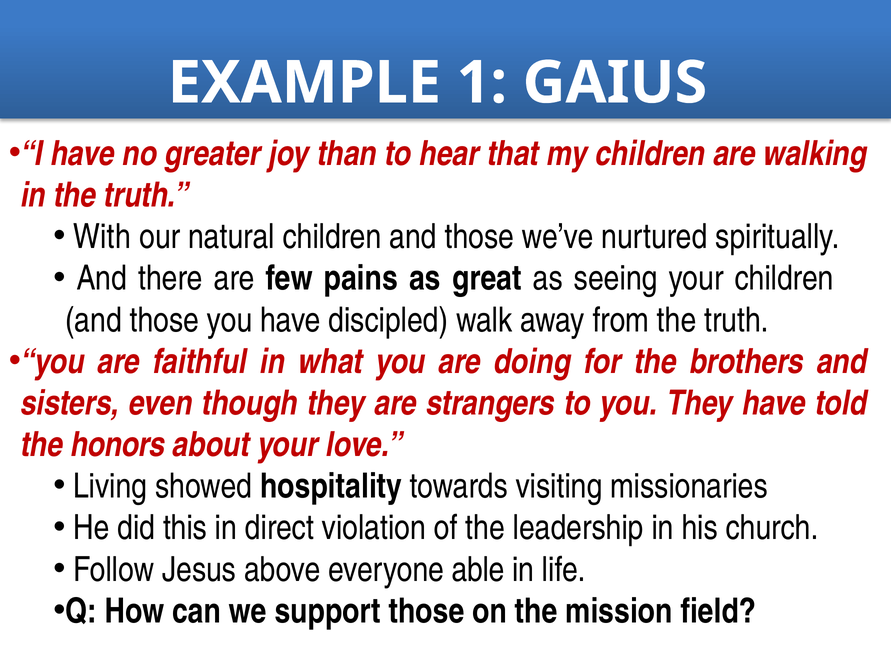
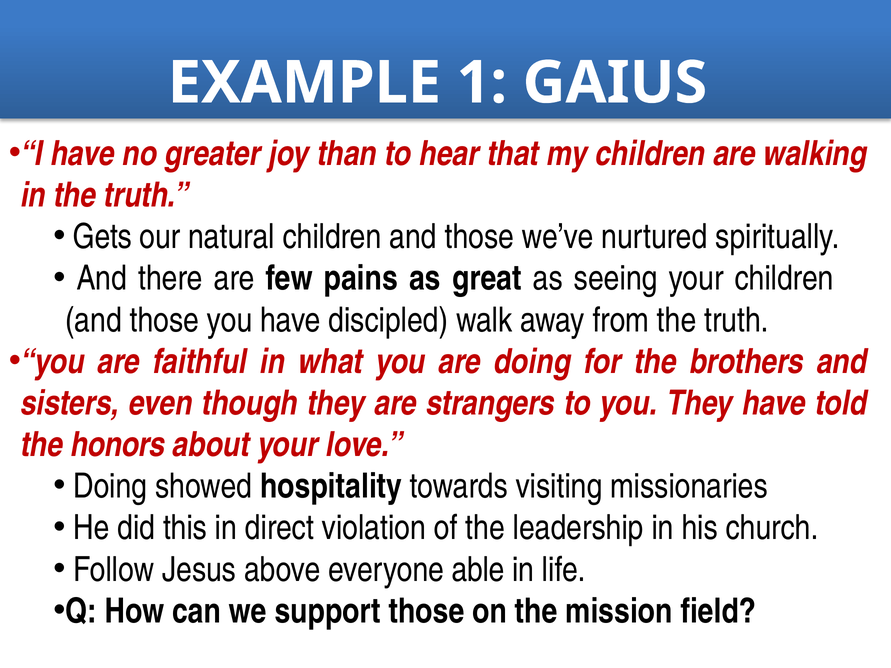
With: With -> Gets
Living at (110, 487): Living -> Doing
